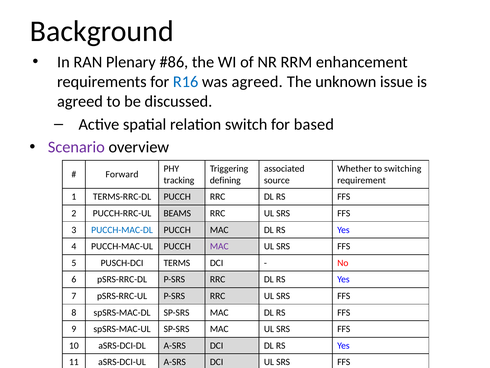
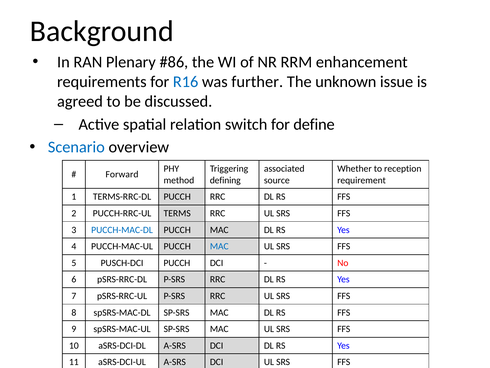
was agreed: agreed -> further
based: based -> define
Scenario colour: purple -> blue
switching: switching -> reception
tracking: tracking -> method
BEAMS: BEAMS -> TERMS
MAC at (219, 246) colour: purple -> blue
PUSCH-DCI TERMS: TERMS -> PUCCH
